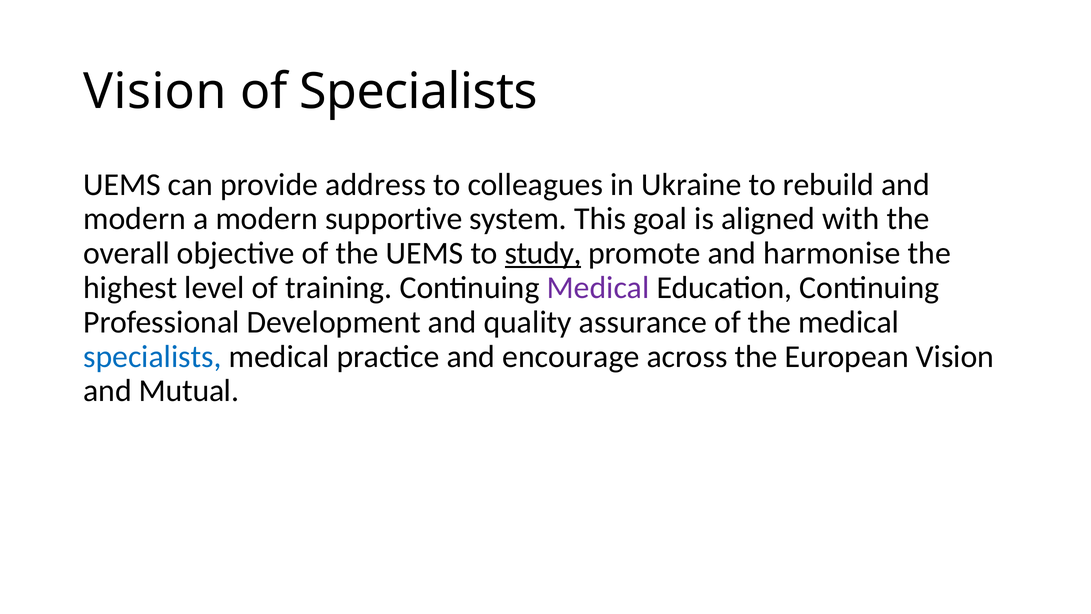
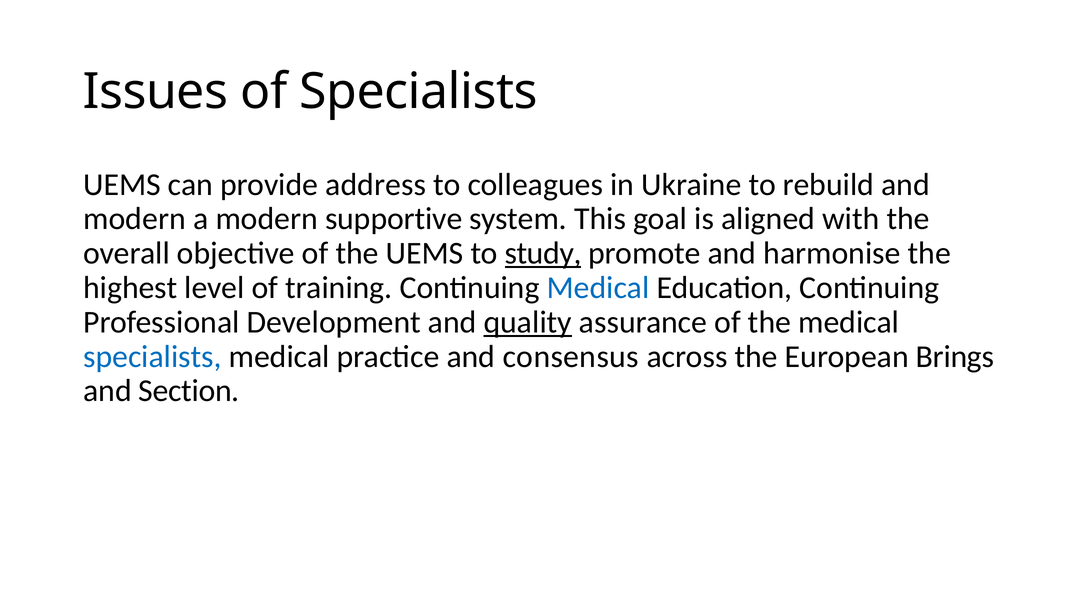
Vision at (155, 92): Vision -> Issues
Medical at (598, 288) colour: purple -> blue
quality underline: none -> present
encourage: encourage -> consensus
European Vision: Vision -> Brings
Mutual: Mutual -> Section
